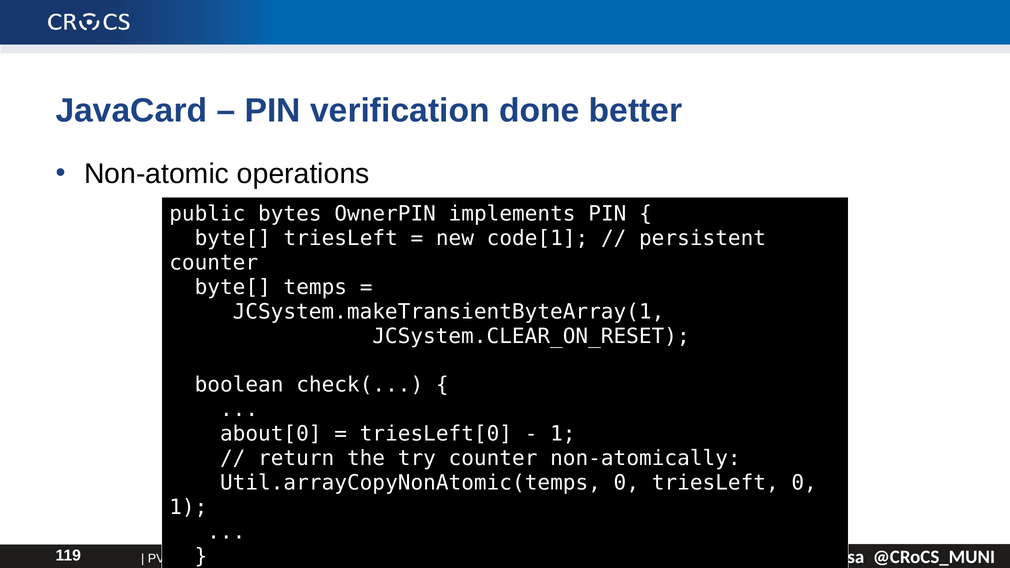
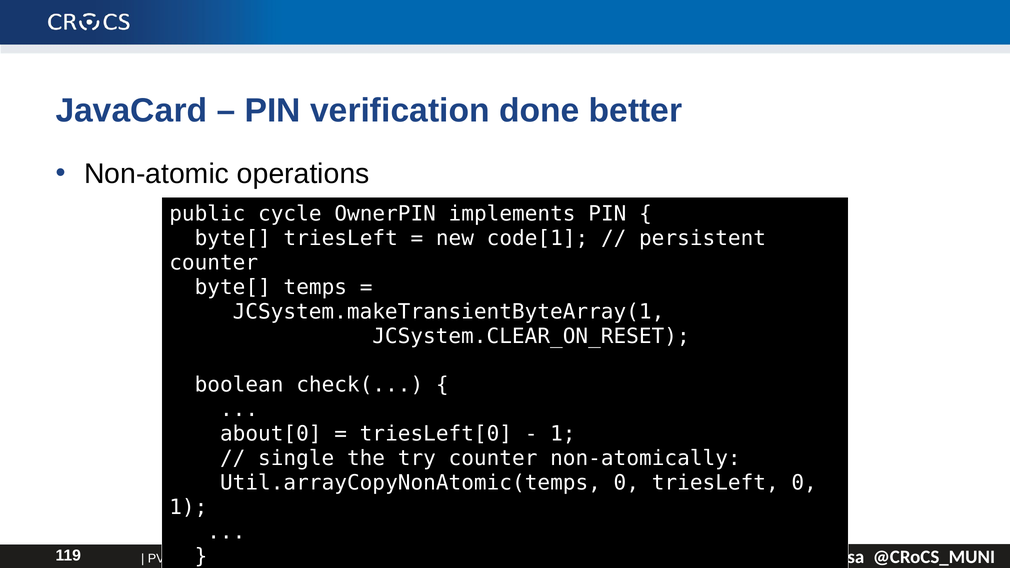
bytes: bytes -> cycle
return: return -> single
